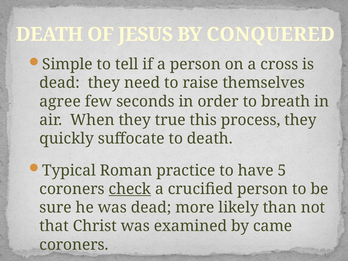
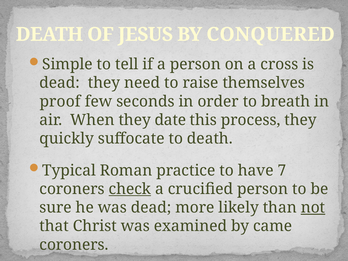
agree: agree -> proof
true: true -> date
5: 5 -> 7
not underline: none -> present
